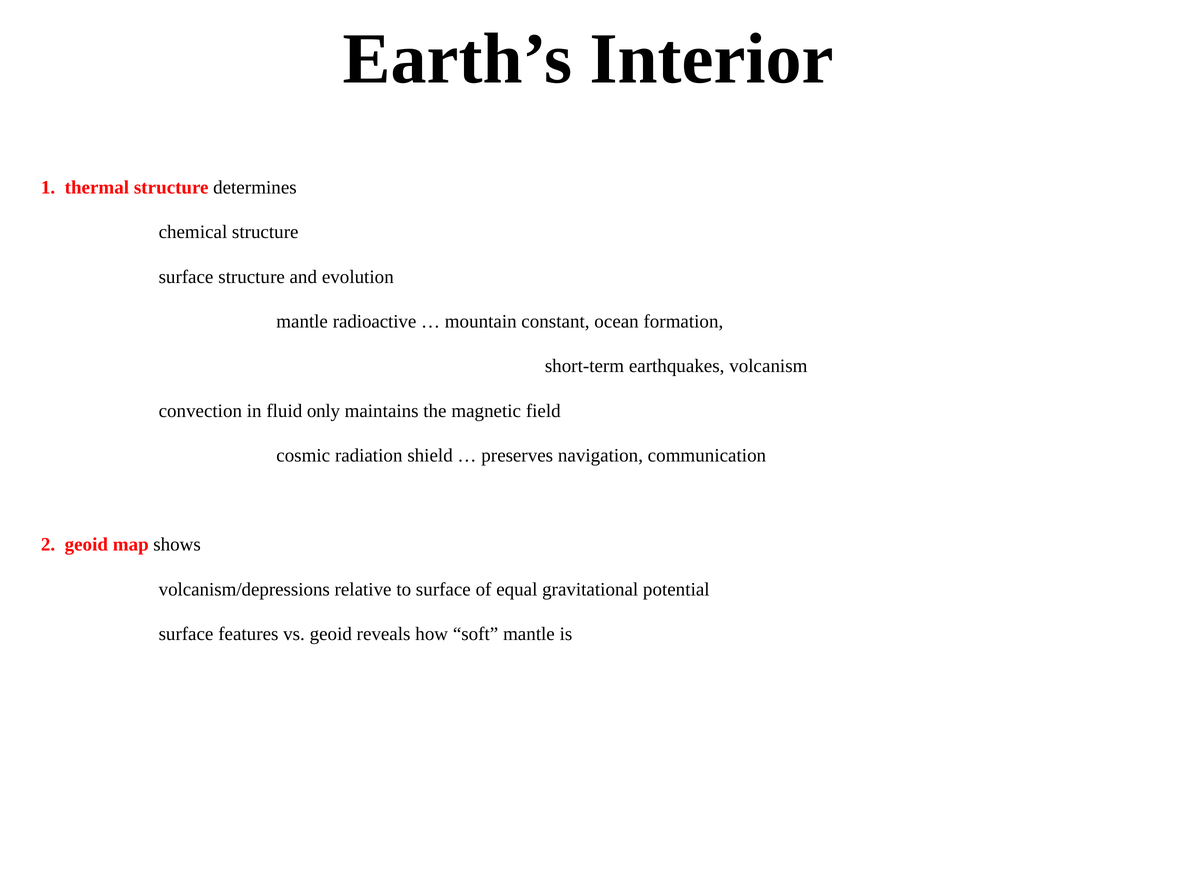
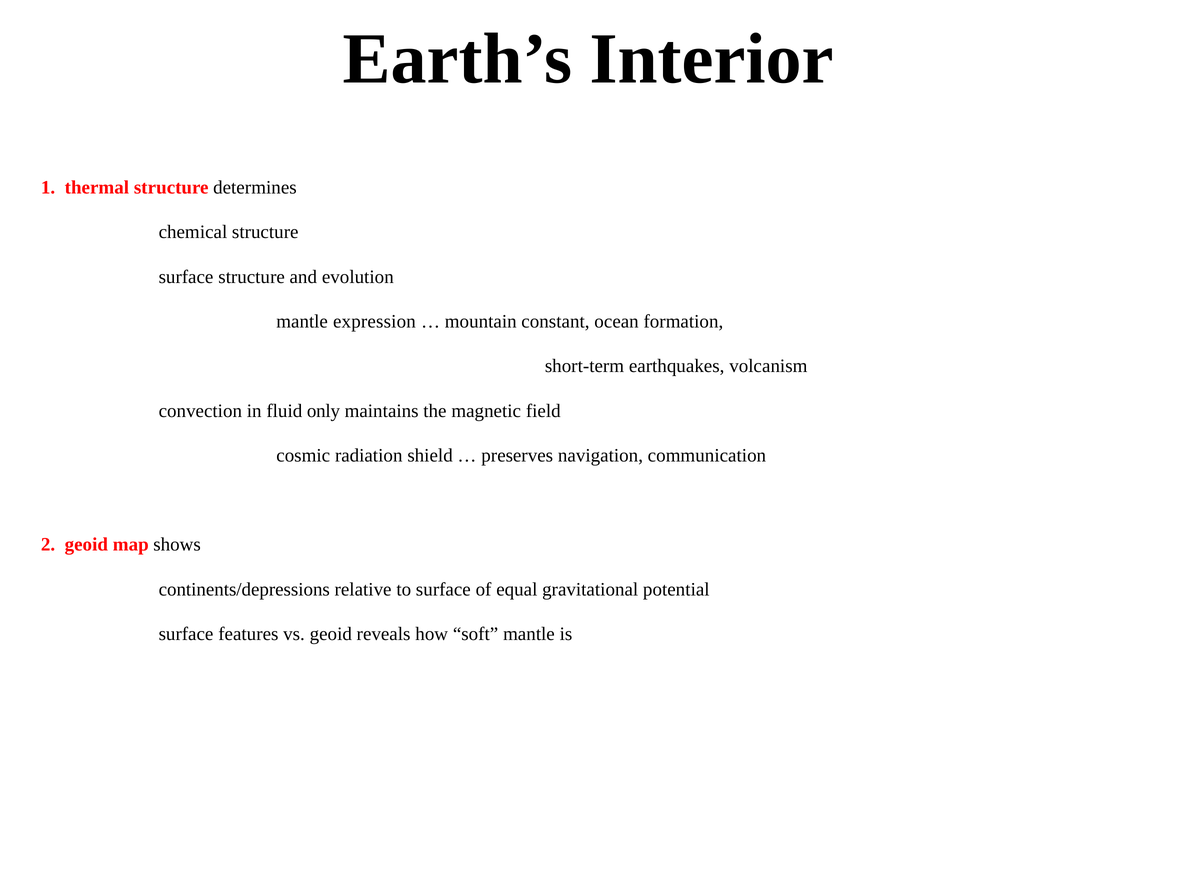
radioactive: radioactive -> expression
volcanism/depressions: volcanism/depressions -> continents/depressions
